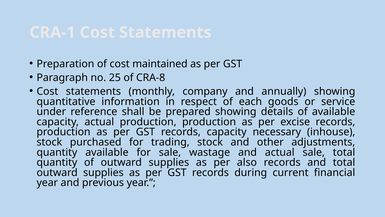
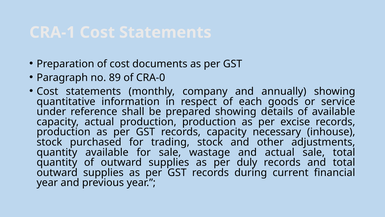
maintained: maintained -> documents
25: 25 -> 89
CRA-8: CRA-8 -> CRA-0
also: also -> duly
